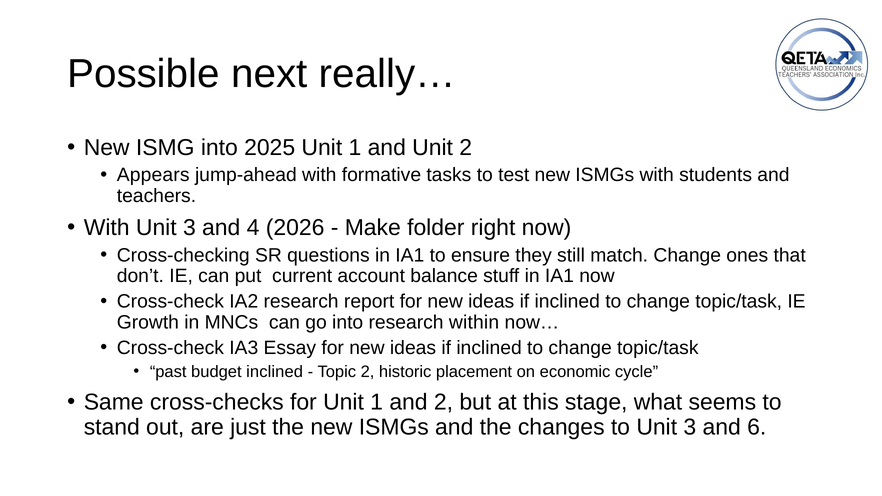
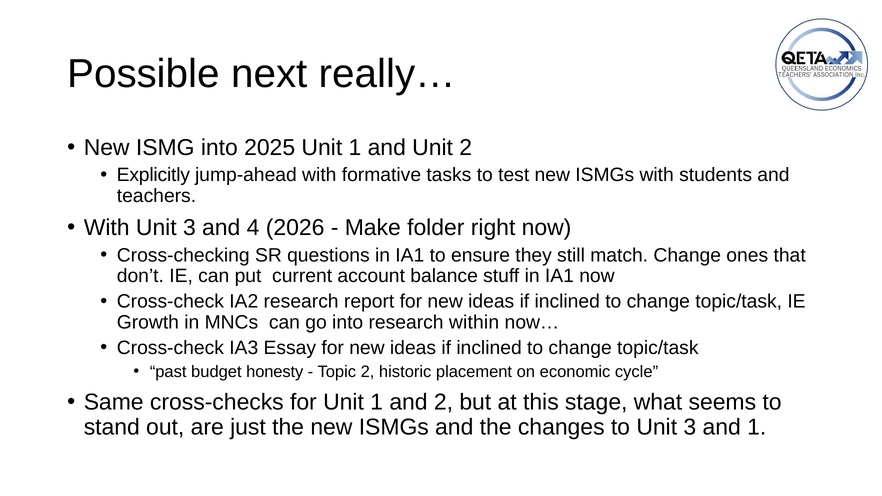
Appears: Appears -> Explicitly
budget inclined: inclined -> honesty
and 6: 6 -> 1
